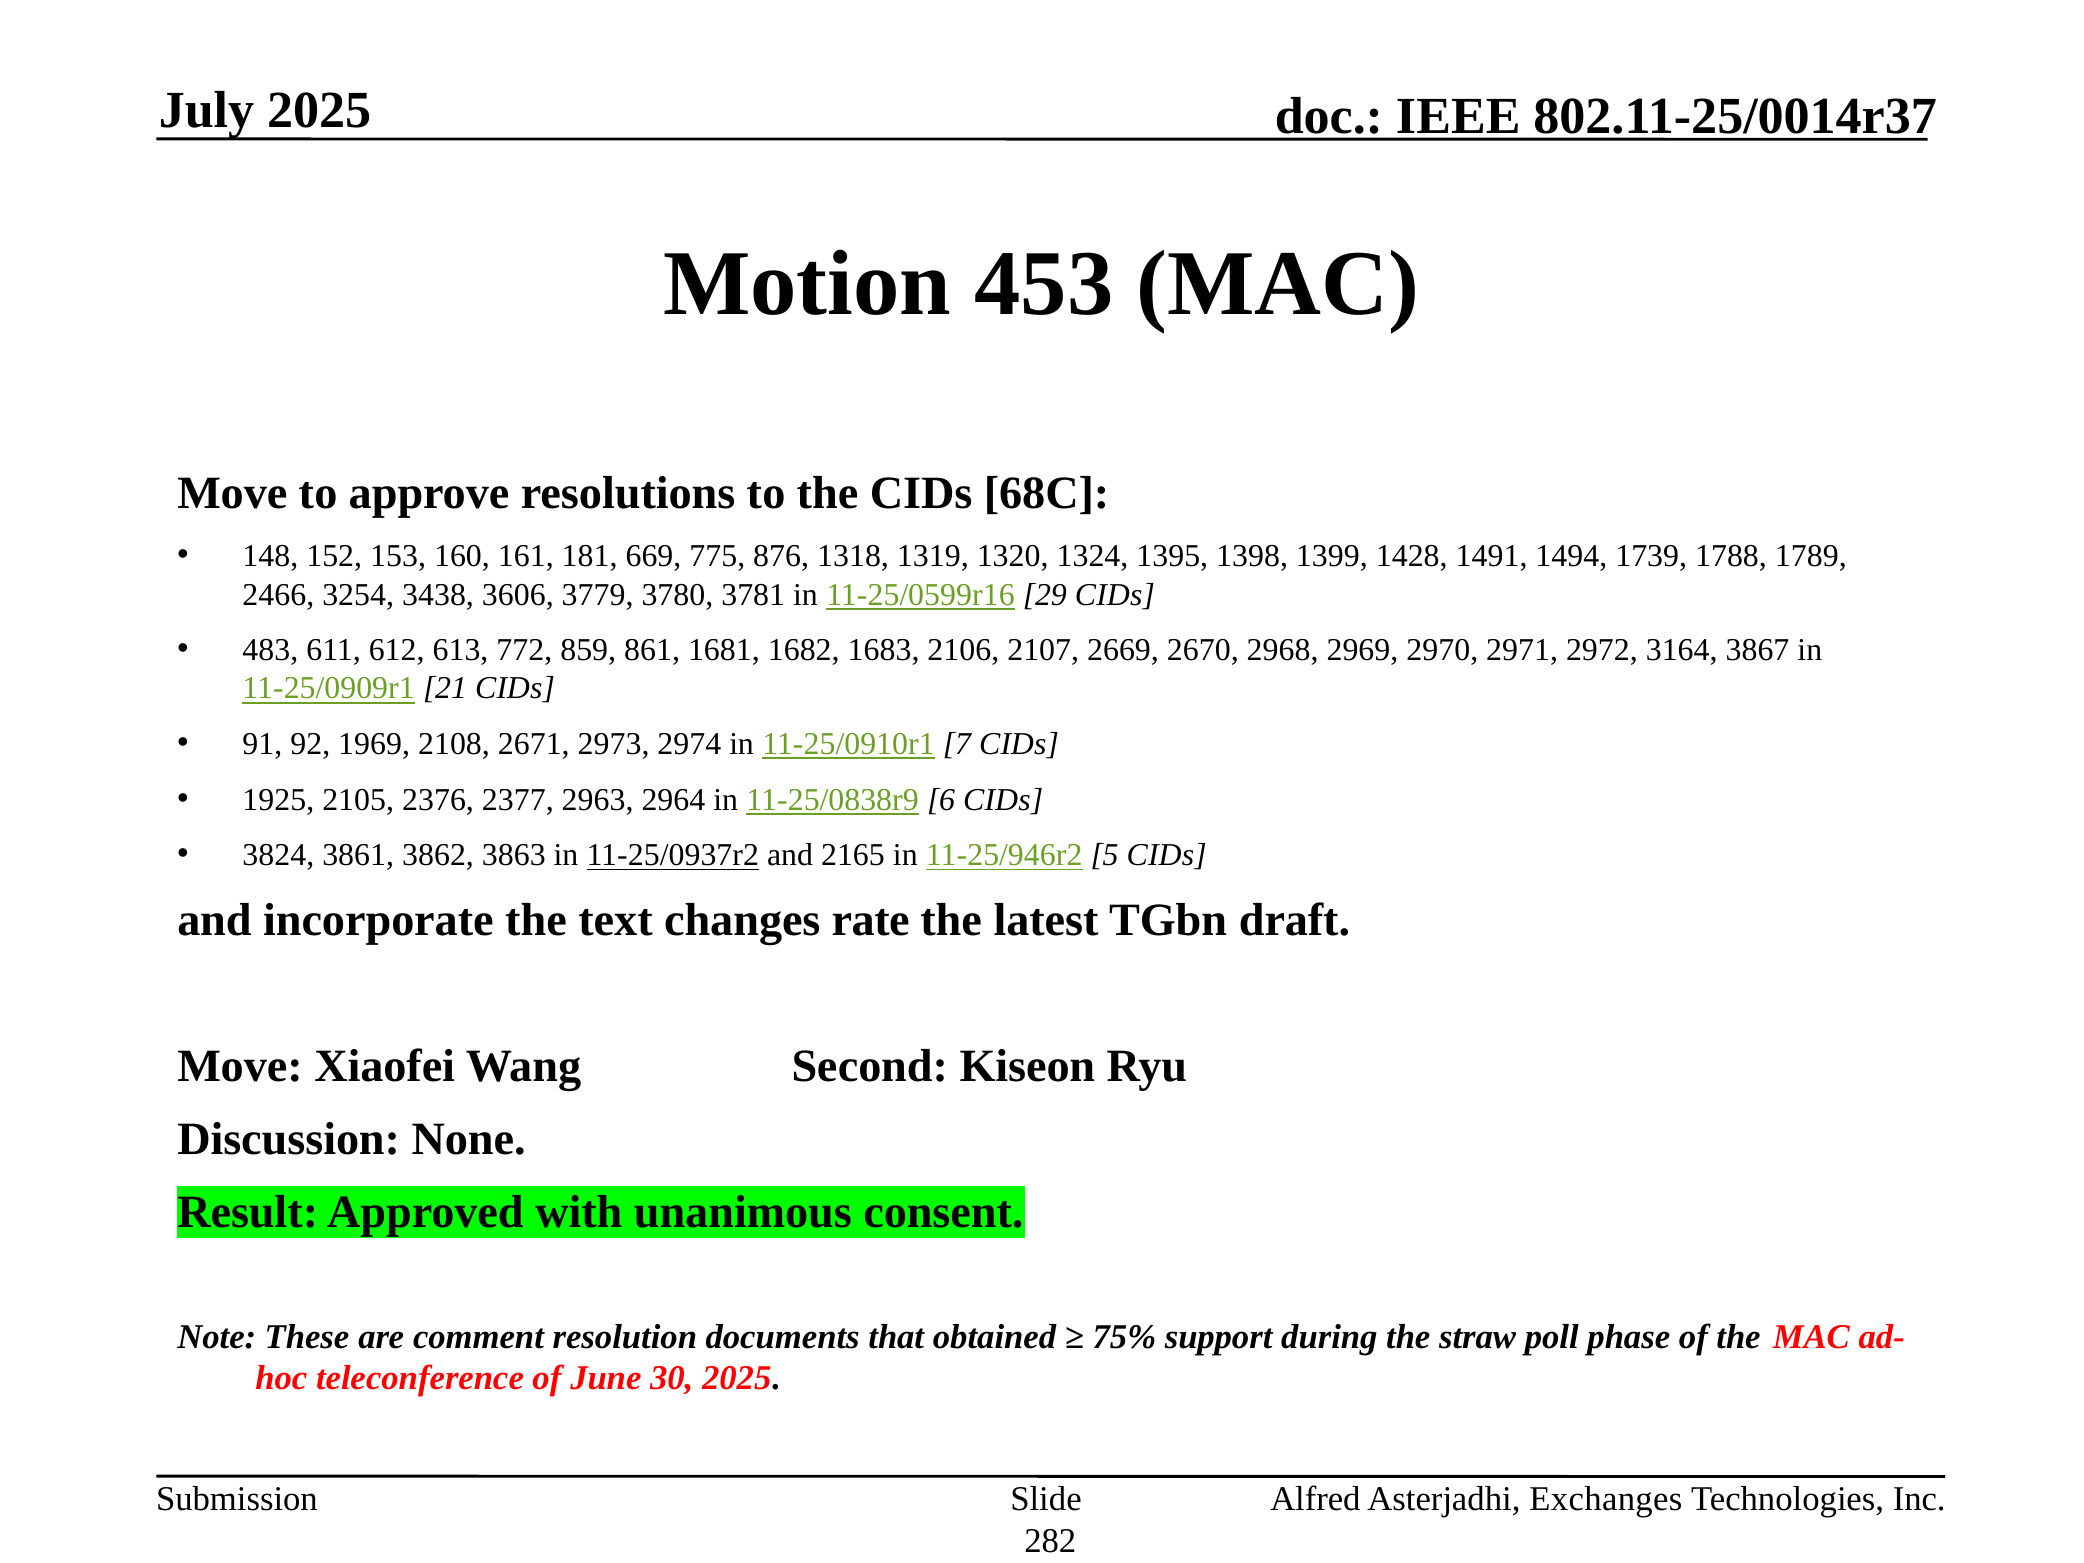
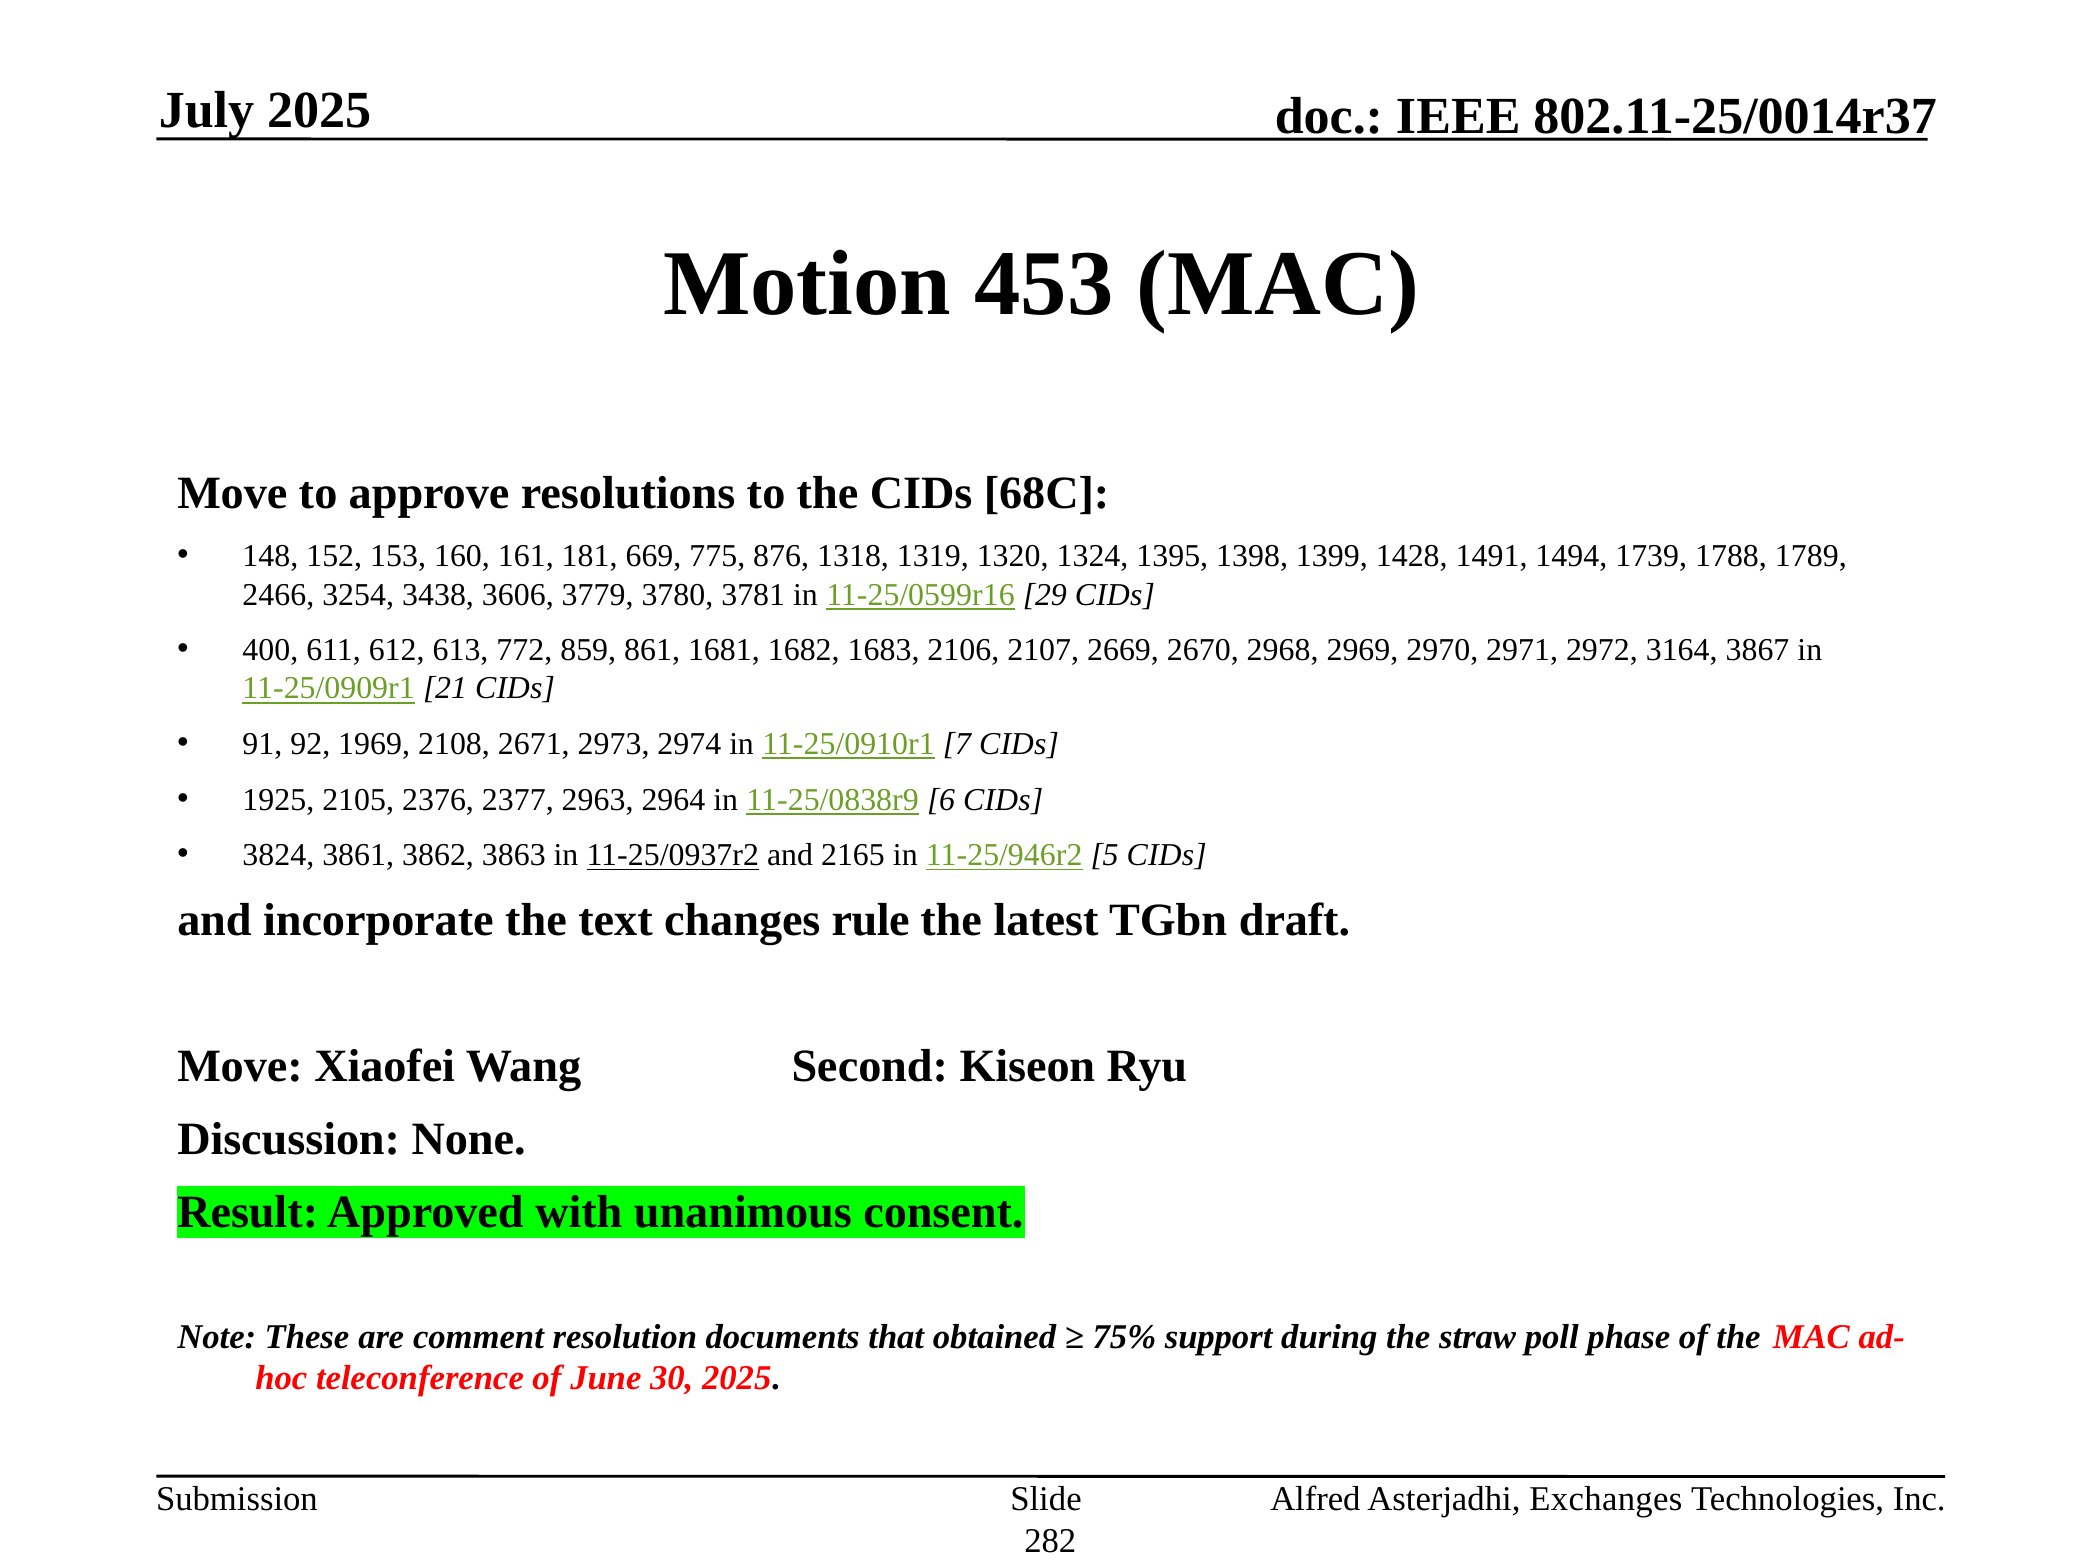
483: 483 -> 400
rate: rate -> rule
